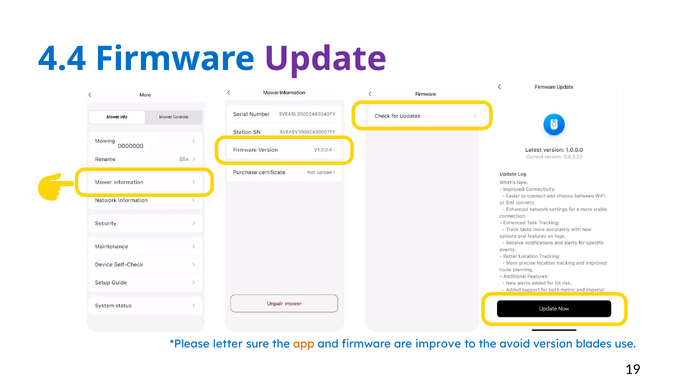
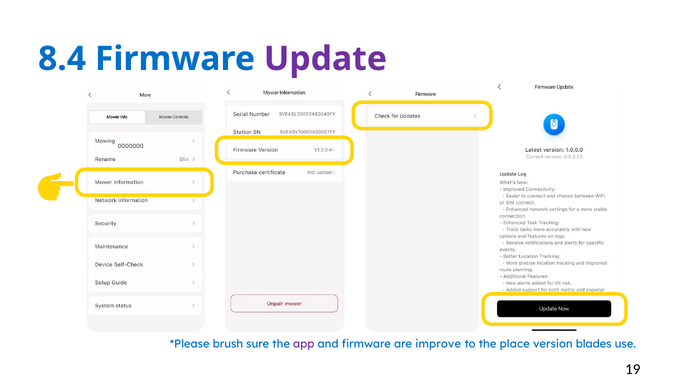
4.4: 4.4 -> 8.4
letter: letter -> brush
app colour: orange -> purple
avoid: avoid -> place
